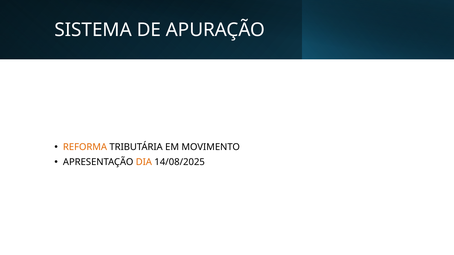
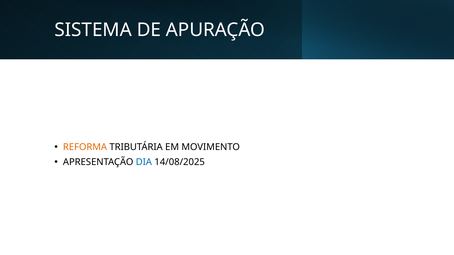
DIA colour: orange -> blue
